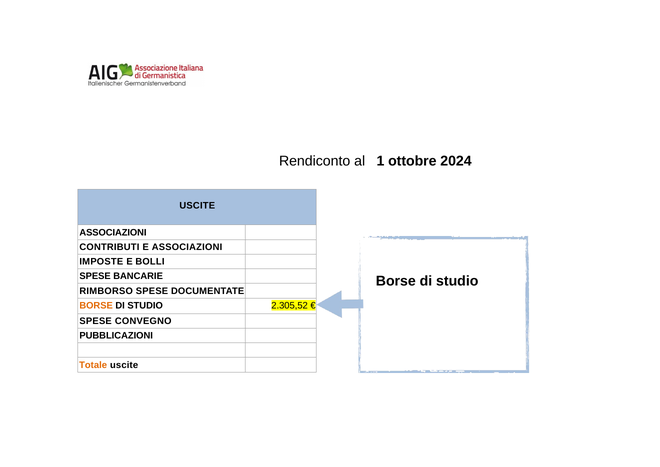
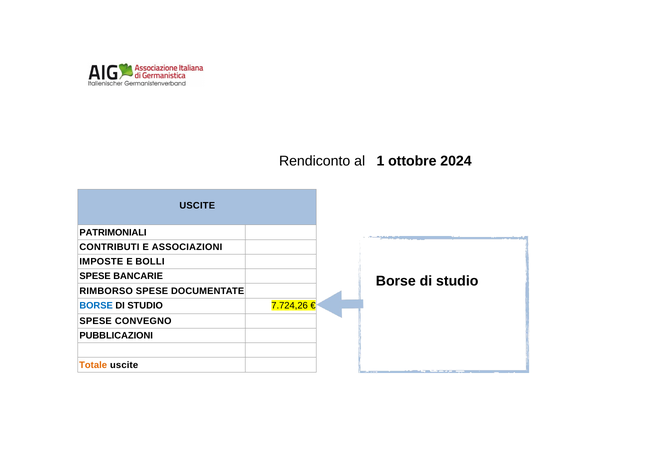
ASSOCIAZIONI at (113, 232): ASSOCIAZIONI -> PATRIMONIALI
BORSE at (96, 305) colour: orange -> blue
2.305,52: 2.305,52 -> 7.724,26
